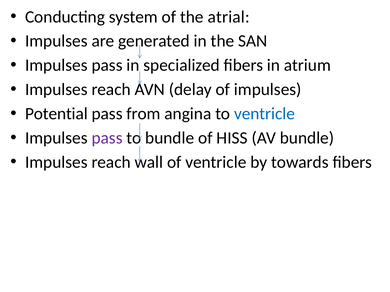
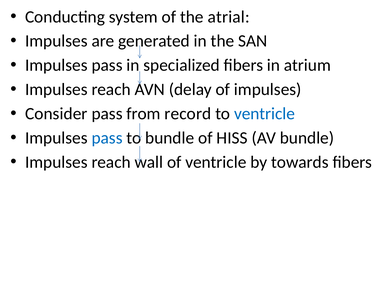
Potential: Potential -> Consider
angina: angina -> record
pass at (107, 138) colour: purple -> blue
